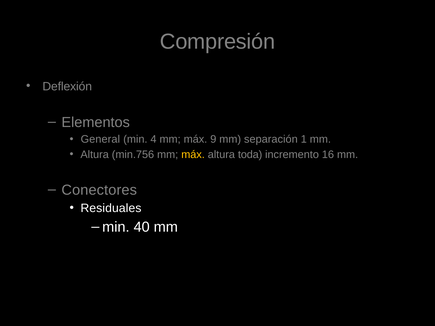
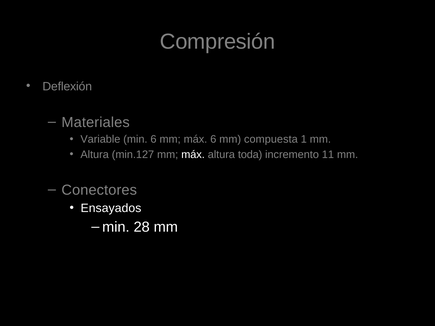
Elementos: Elementos -> Materiales
General: General -> Variable
min 4: 4 -> 6
máx 9: 9 -> 6
separación: separación -> compuesta
min.756: min.756 -> min.127
máx at (193, 155) colour: yellow -> white
16: 16 -> 11
Residuales: Residuales -> Ensayados
40: 40 -> 28
